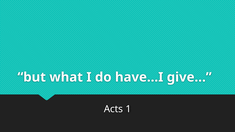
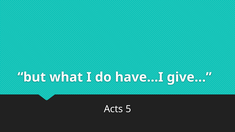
1: 1 -> 5
